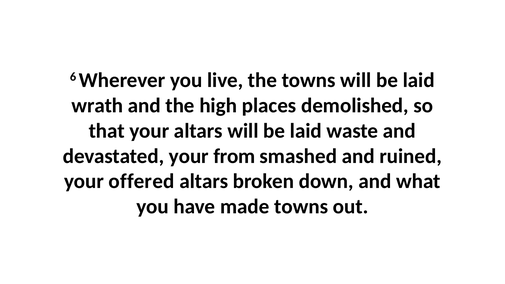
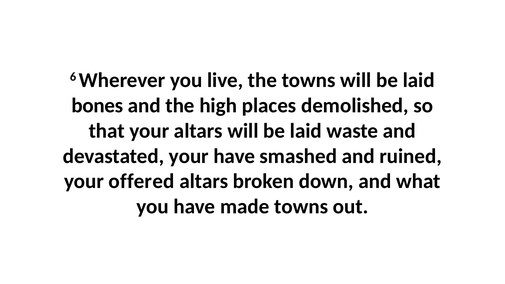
wrath: wrath -> bones
your from: from -> have
